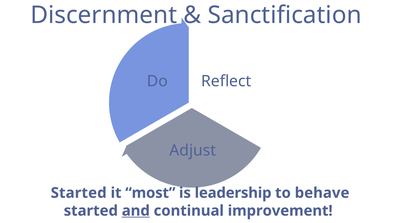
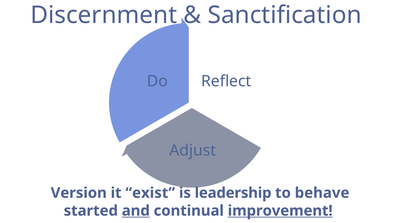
Started at (79, 193): Started -> Version
most: most -> exist
improvement underline: none -> present
